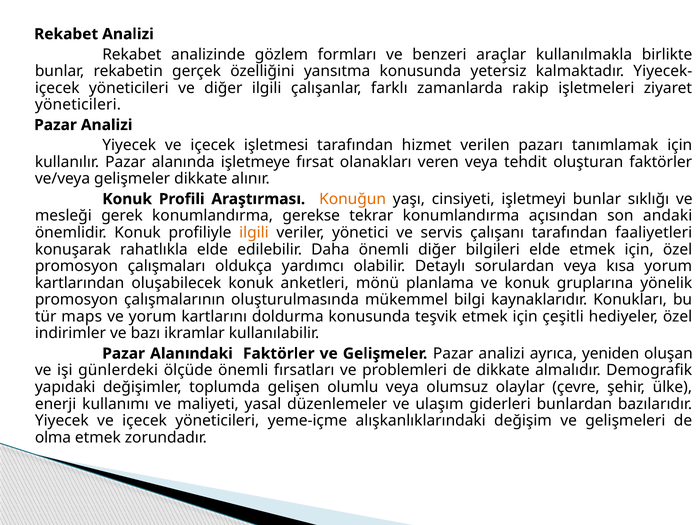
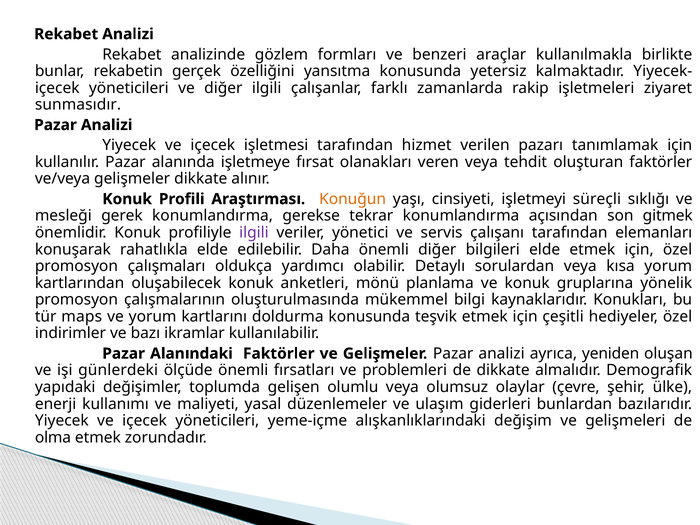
yöneticileri at (78, 105): yöneticileri -> sunmasıdır
işletmeyi bunlar: bunlar -> süreçli
andaki: andaki -> gitmek
ilgili at (254, 233) colour: orange -> purple
faaliyetleri: faaliyetleri -> elemanları
